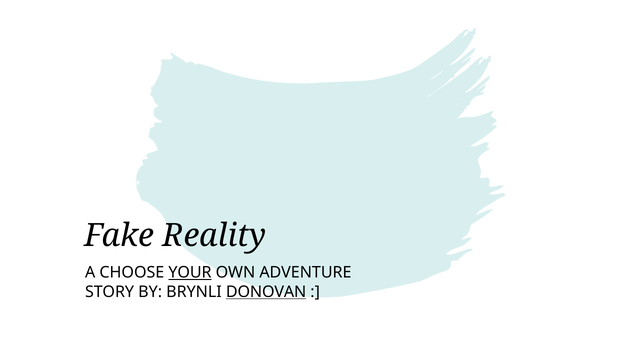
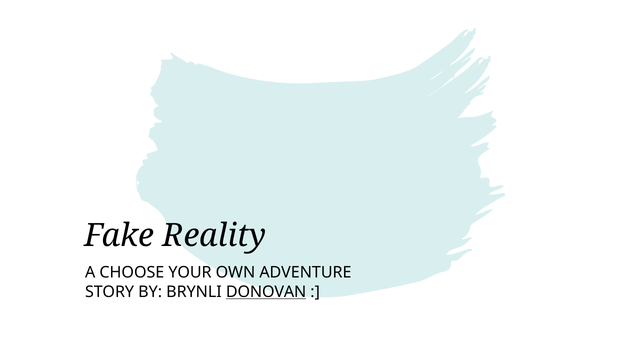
YOUR underline: present -> none
